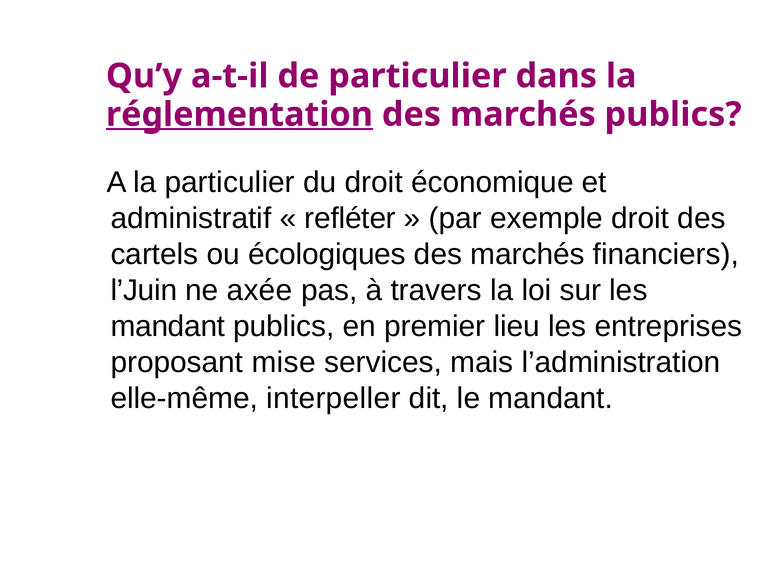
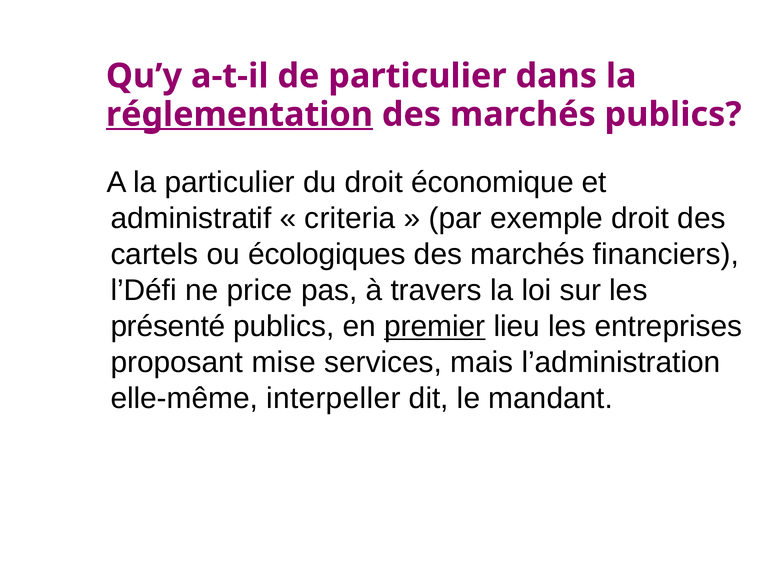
refléter: refléter -> criteria
l’Juin: l’Juin -> l’Défi
axée: axée -> price
mandant at (168, 326): mandant -> présenté
premier underline: none -> present
